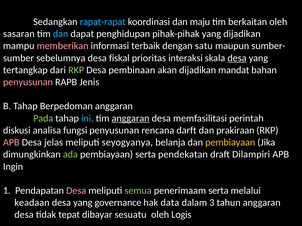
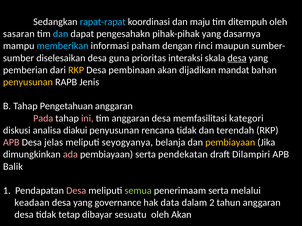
berkaitan: berkaitan -> ditempuh
penghidupan: penghidupan -> pengesahakn
yang dijadikan: dijadikan -> dasarnya
memberikan colour: pink -> light blue
terbaik: terbaik -> paham
satu: satu -> rinci
sebelumnya: sebelumnya -> diselesaikan
fiskal: fiskal -> guna
tertangkap: tertangkap -> pemberian
RKP at (76, 70) colour: light green -> yellow
penyusunan at (28, 82) colour: pink -> yellow
Berpedoman: Berpedoman -> Pengetahuan
Pada colour: light green -> pink
ini colour: light blue -> pink
anggaran at (131, 118) underline: present -> none
perintah: perintah -> kategori
fungsi: fungsi -> diakui
rencana darft: darft -> tidak
prakiraan: prakiraan -> terendah
ada colour: light green -> pink
Ingin: Ingin -> Balik
3: 3 -> 2
tepat: tepat -> tetap
oleh Logis: Logis -> Akan
